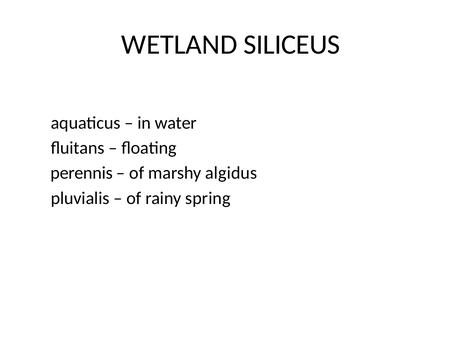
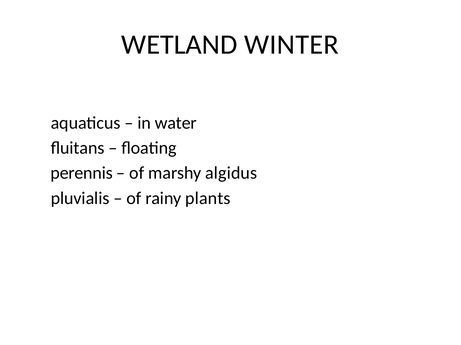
SILICEUS: SILICEUS -> WINTER
spring: spring -> plants
